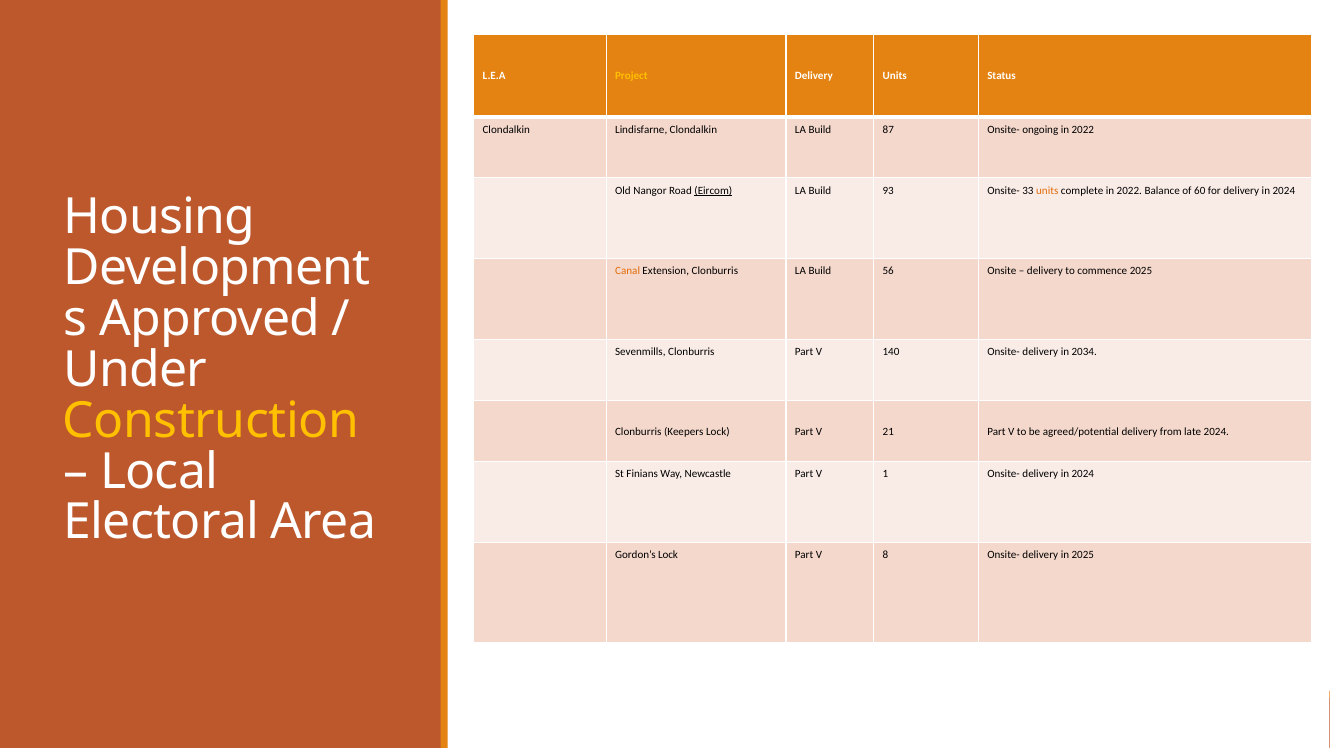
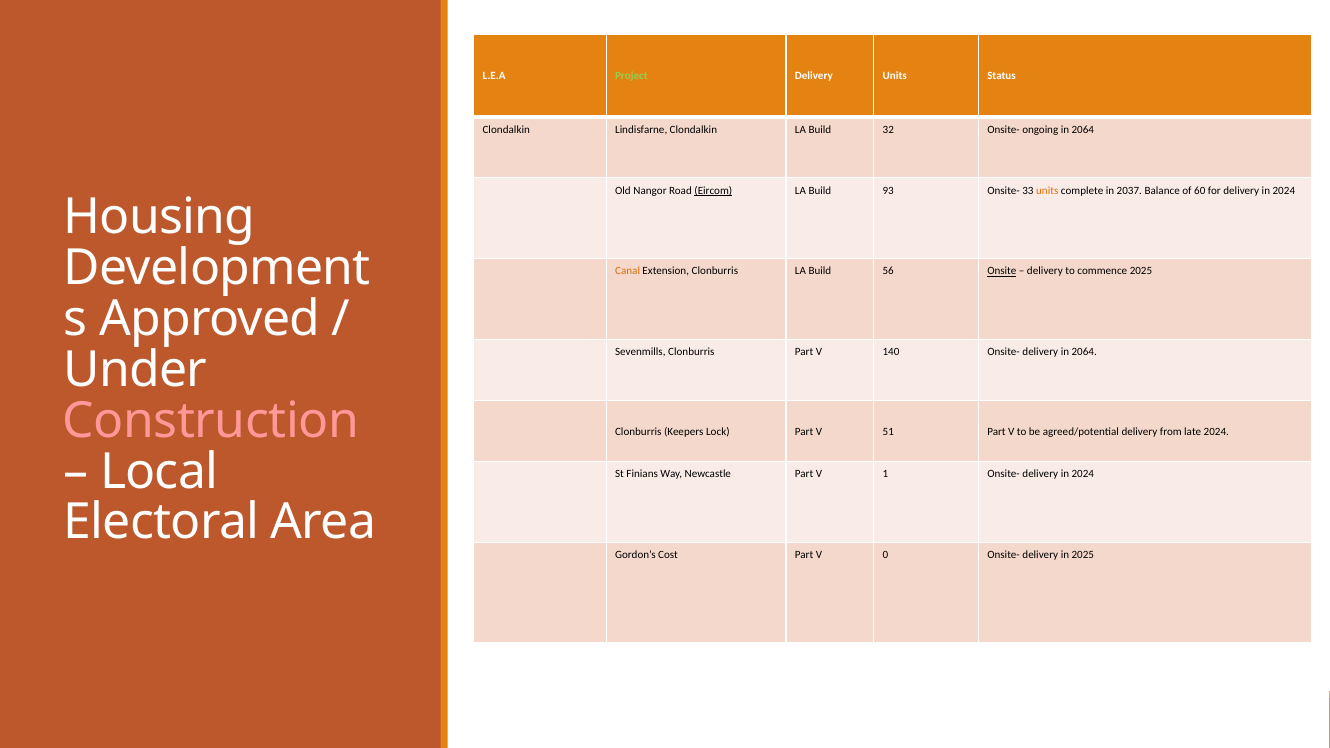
Project colour: yellow -> light green
87: 87 -> 32
2022 at (1083, 129): 2022 -> 2064
complete in 2022: 2022 -> 2037
Onsite underline: none -> present
delivery in 2034: 2034 -> 2064
Construction colour: yellow -> pink
21: 21 -> 51
Gordon’s Lock: Lock -> Cost
8: 8 -> 0
